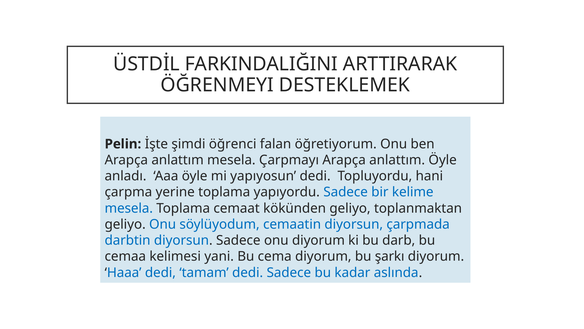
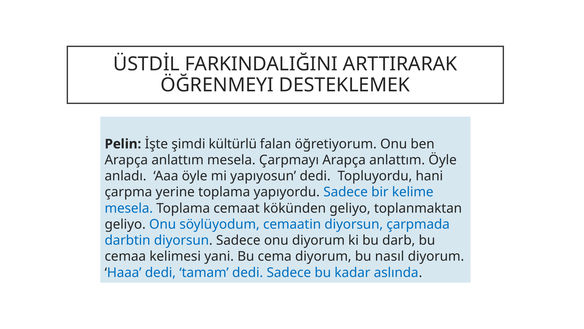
öğrenci: öğrenci -> kültürlü
şarkı: şarkı -> nasıl
